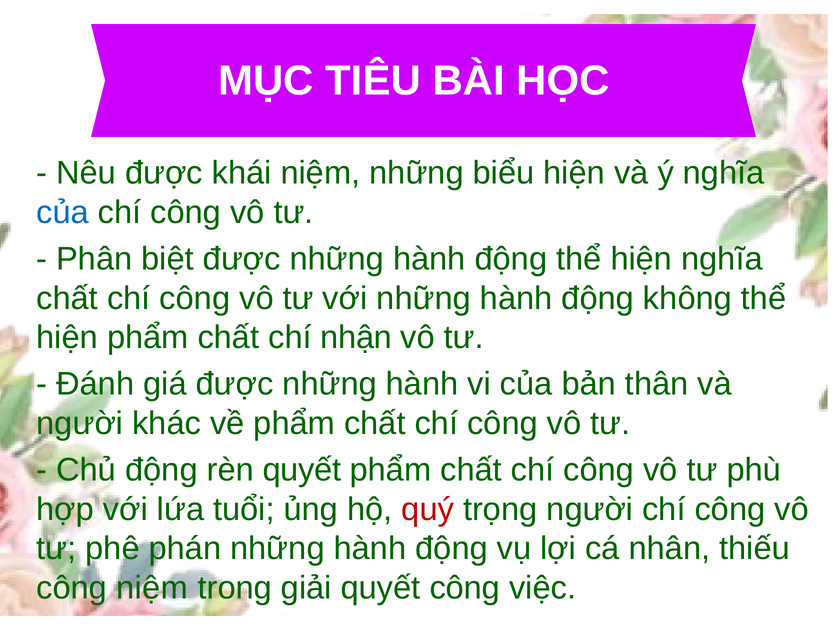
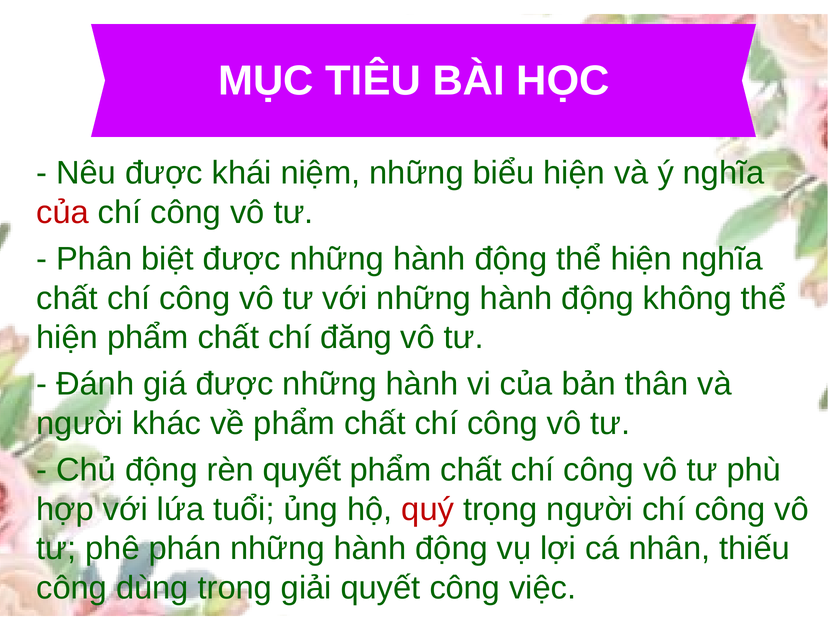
của at (63, 212) colour: blue -> red
nhận: nhận -> đăng
công niệm: niệm -> dùng
